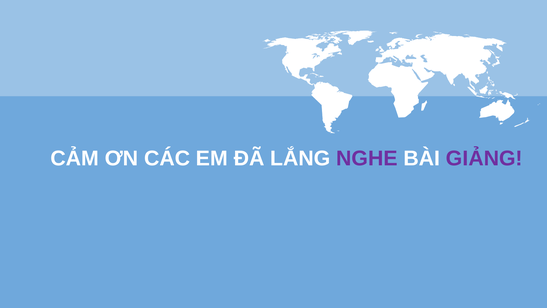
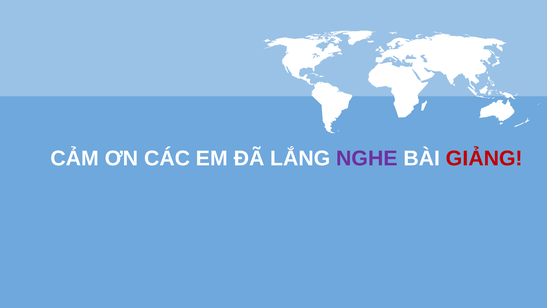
GIẢNG colour: purple -> red
